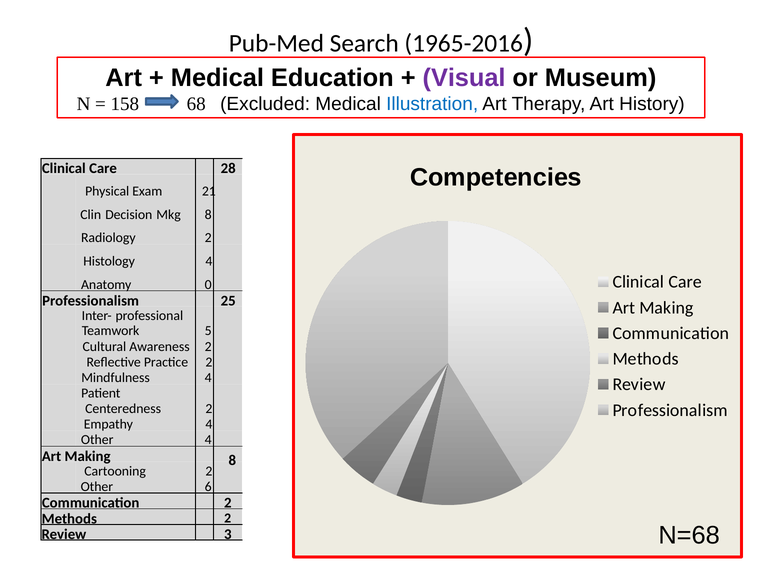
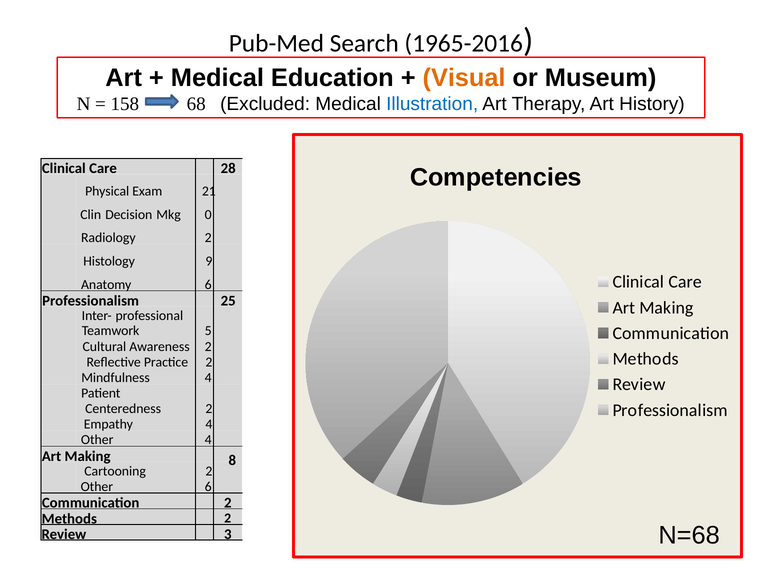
Visual colour: purple -> orange
Mkg 8: 8 -> 0
Histology 4: 4 -> 9
Anatomy 0: 0 -> 6
